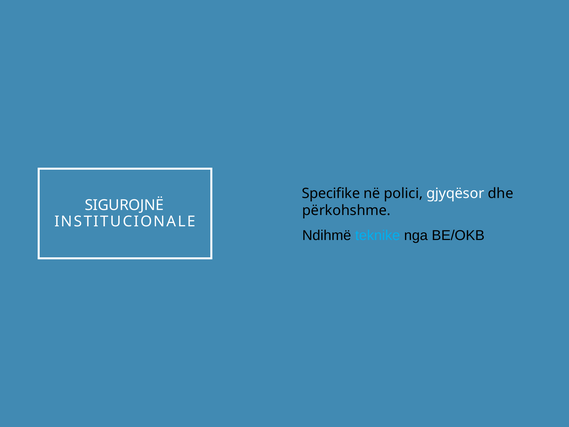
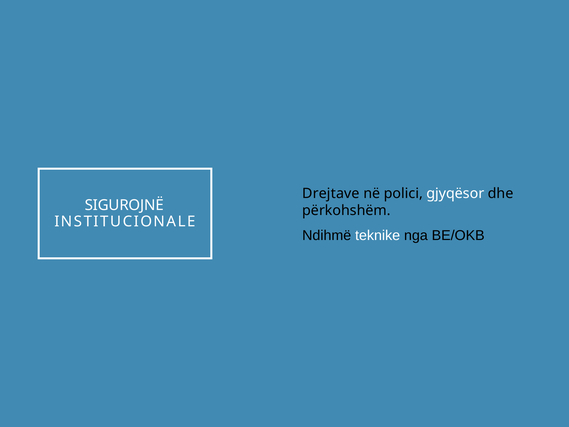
Specifike: Specifike -> Drejtave
përkohshme: përkohshme -> përkohshëm
teknike colour: light blue -> white
